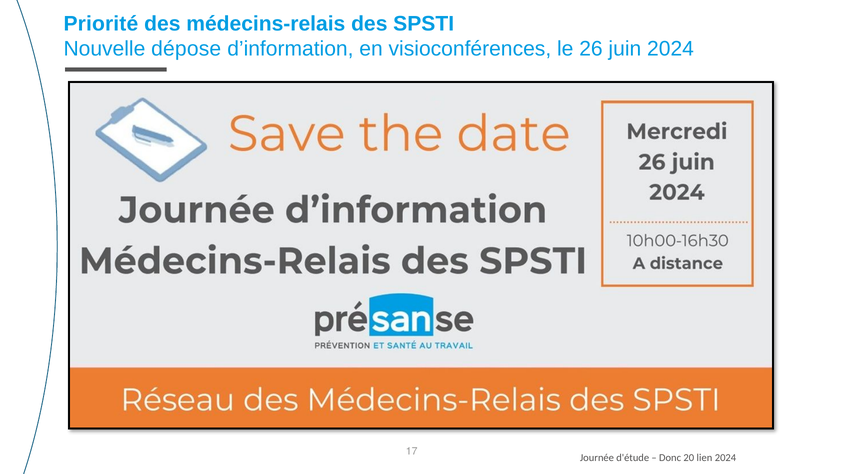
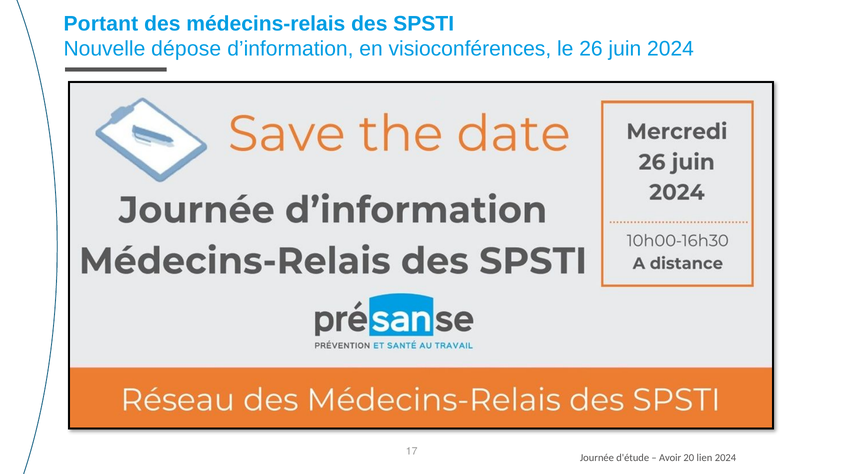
Priorité: Priorité -> Portant
Donc: Donc -> Avoir
